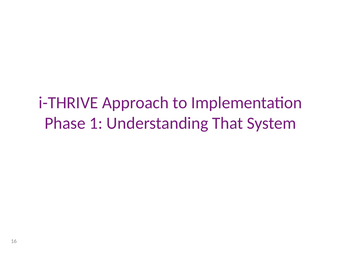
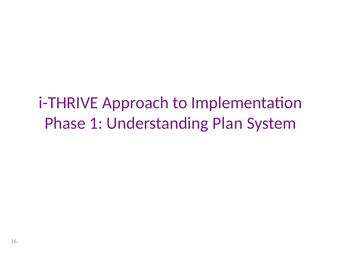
That: That -> Plan
